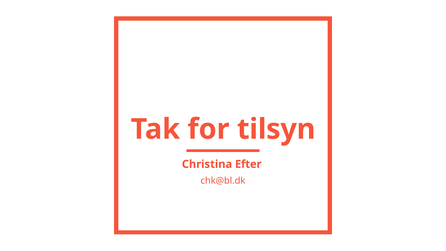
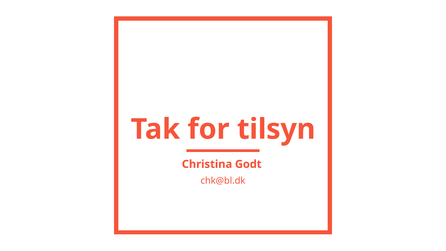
Efter: Efter -> Godt
